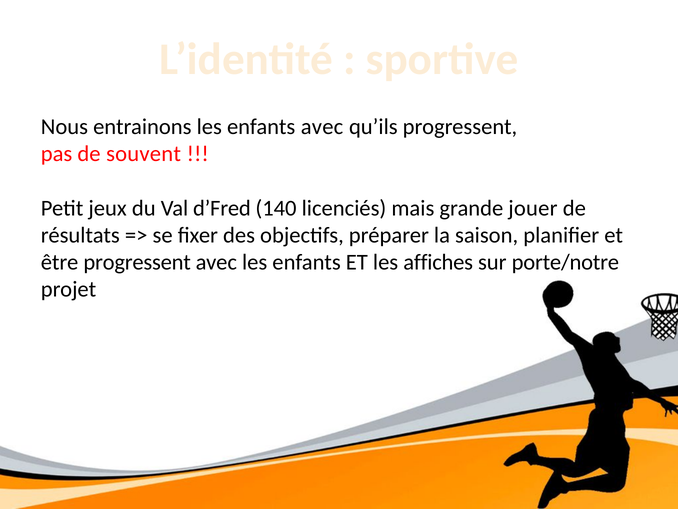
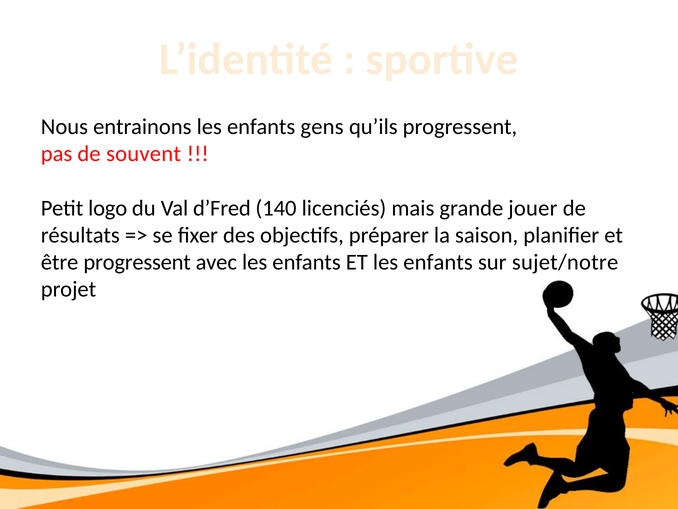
enfants avec: avec -> gens
jeux: jeux -> logo
ET les affiches: affiches -> enfants
porte/notre: porte/notre -> sujet/notre
